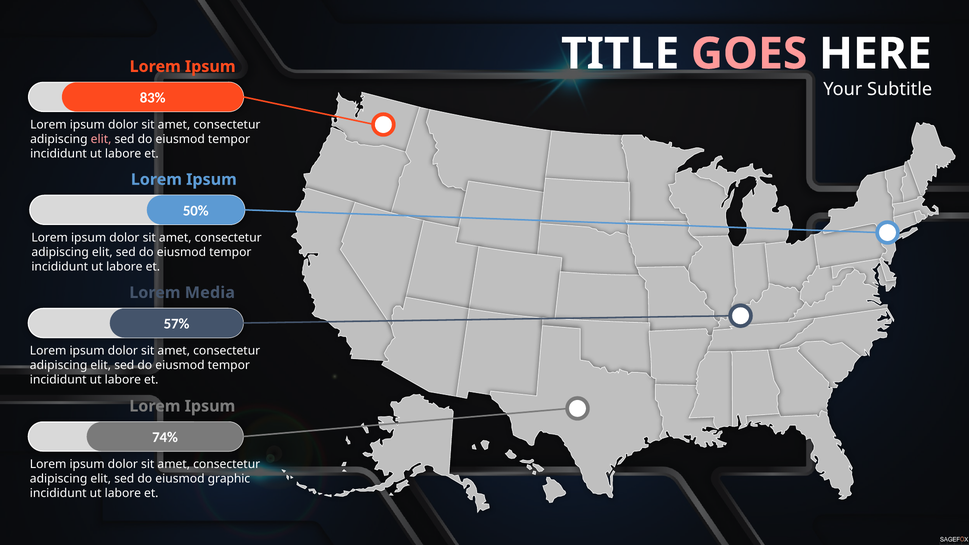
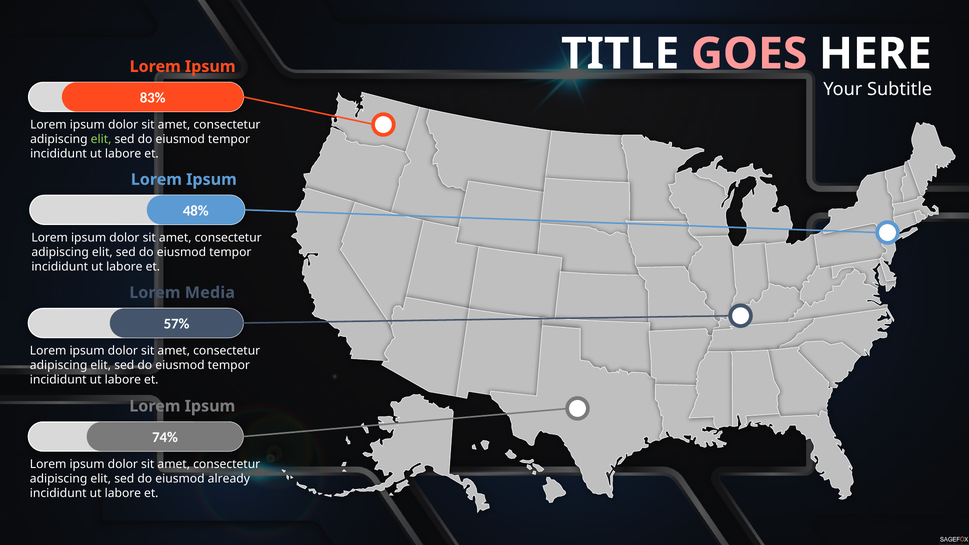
elit at (101, 139) colour: pink -> light green
50%: 50% -> 48%
graphic: graphic -> already
